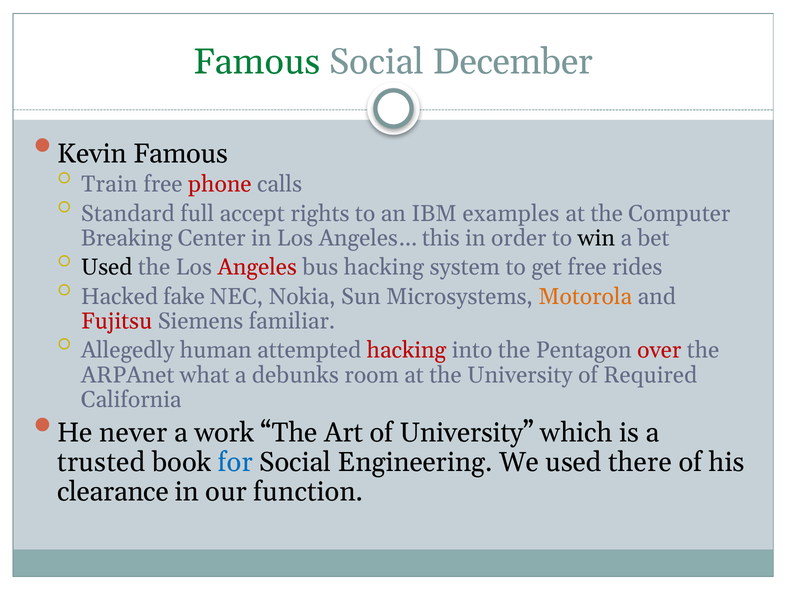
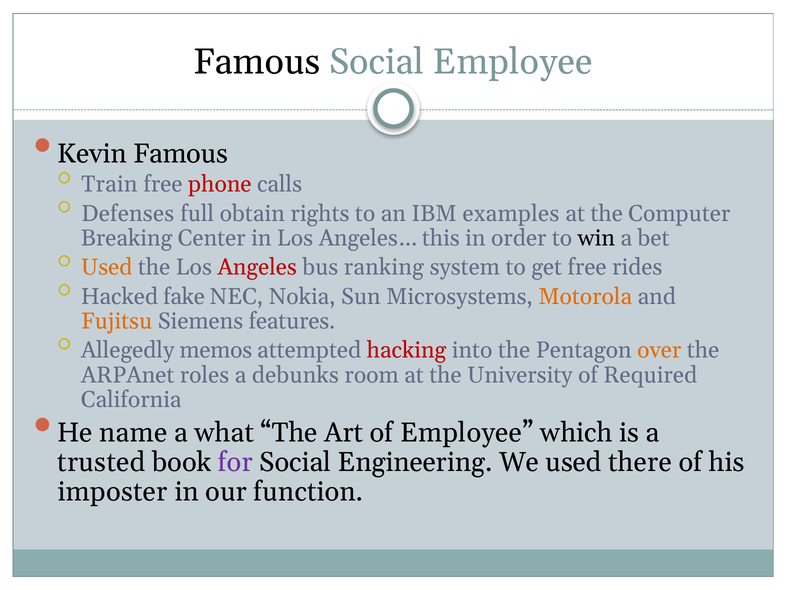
Famous at (257, 62) colour: green -> black
Social December: December -> Employee
Standard: Standard -> Defenses
accept: accept -> obtain
Used at (107, 267) colour: black -> orange
bus hacking: hacking -> ranking
Fujitsu colour: red -> orange
familiar: familiar -> features
human: human -> memos
over colour: red -> orange
what: what -> roles
never: never -> name
work: work -> what
of University: University -> Employee
for colour: blue -> purple
clearance: clearance -> imposter
